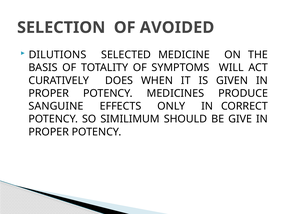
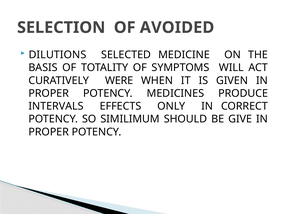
DOES: DOES -> WERE
SANGUINE: SANGUINE -> INTERVALS
